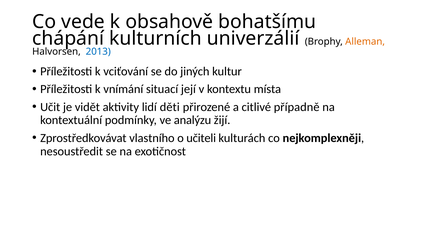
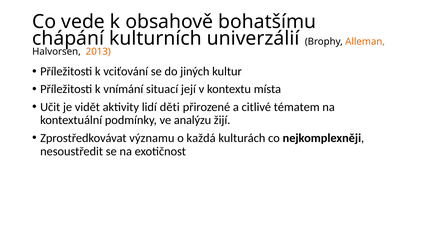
2013 colour: blue -> orange
případně: případně -> tématem
vlastního: vlastního -> významu
učiteli: učiteli -> každá
